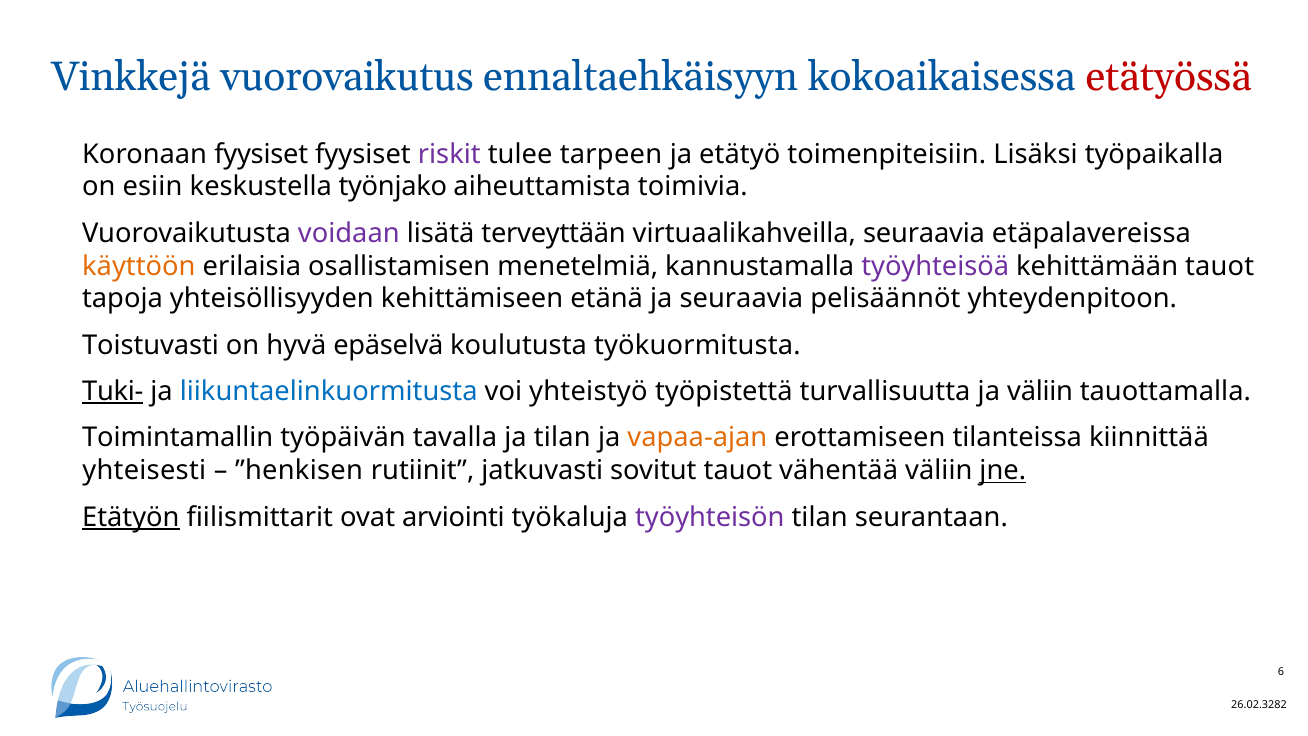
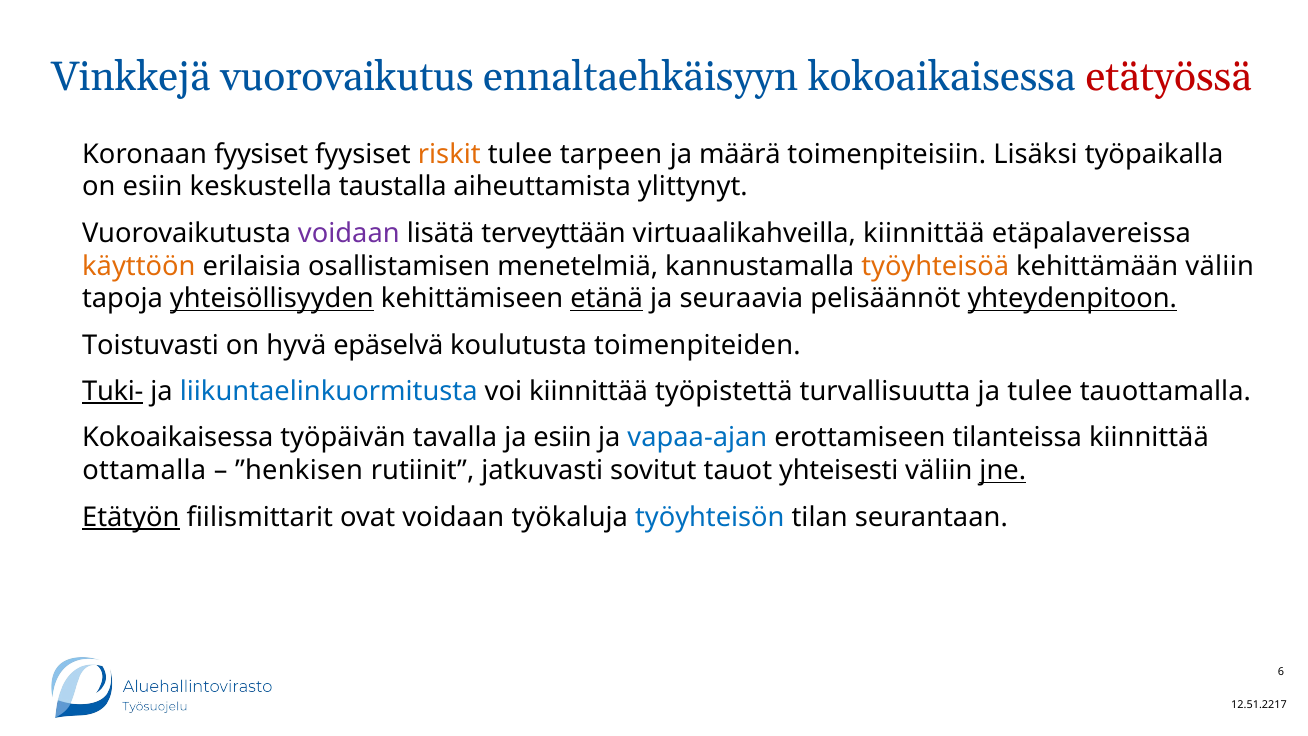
riskit colour: purple -> orange
etätyö: etätyö -> määrä
työnjako: työnjako -> taustalla
toimivia: toimivia -> ylittynyt
virtuaalikahveilla seuraavia: seuraavia -> kiinnittää
työyhteisöä colour: purple -> orange
kehittämään tauot: tauot -> väliin
yhteisöllisyyden underline: none -> present
etänä underline: none -> present
yhteydenpitoon underline: none -> present
työkuormitusta: työkuormitusta -> toimenpiteiden
voi yhteistyö: yhteistyö -> kiinnittää
ja väliin: väliin -> tulee
Toimintamallin at (178, 438): Toimintamallin -> Kokoaikaisessa
ja tilan: tilan -> esiin
vapaa-ajan colour: orange -> blue
yhteisesti: yhteisesti -> ottamalla
vähentää: vähentää -> yhteisesti
ovat arviointi: arviointi -> voidaan
työyhteisön colour: purple -> blue
26.02.3282: 26.02.3282 -> 12.51.2217
